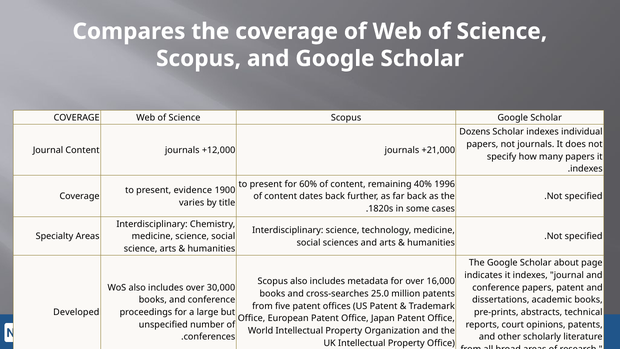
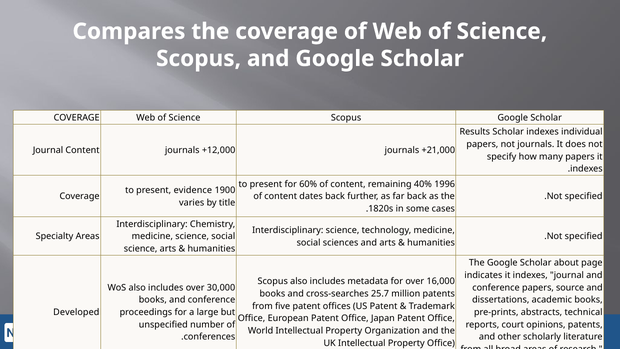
Dozens: Dozens -> Results
papers patent: patent -> source
25.0: 25.0 -> 25.7
